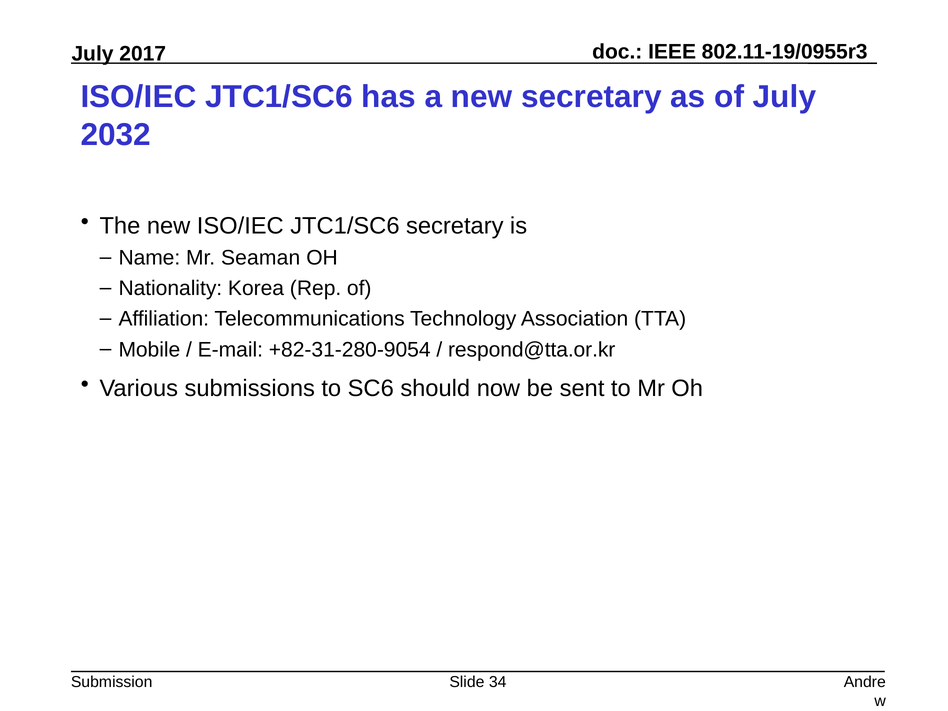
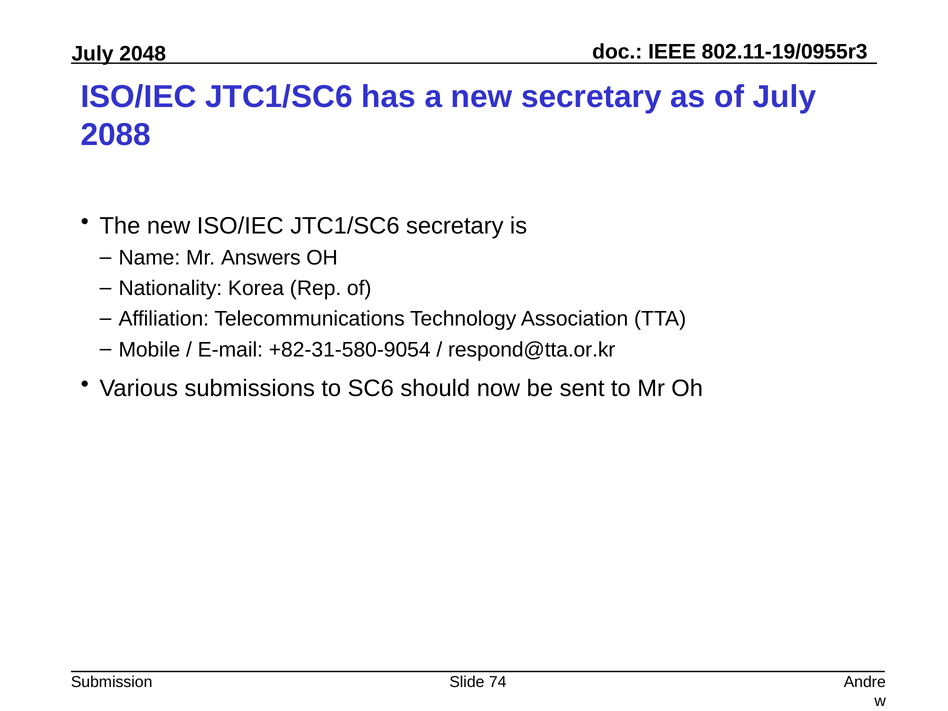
2017: 2017 -> 2048
2032: 2032 -> 2088
Seaman: Seaman -> Answers
+82-31-280-9054: +82-31-280-9054 -> +82-31-580-9054
34: 34 -> 74
